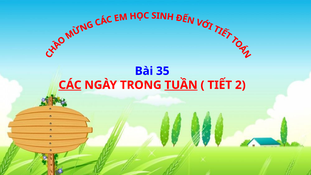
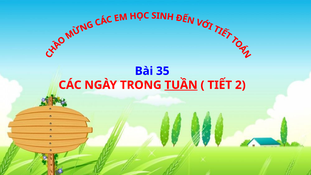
CÁC underline: present -> none
